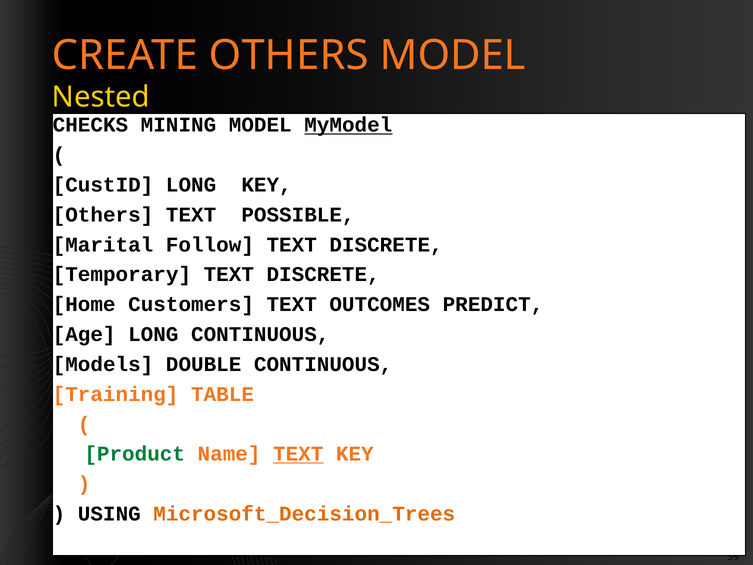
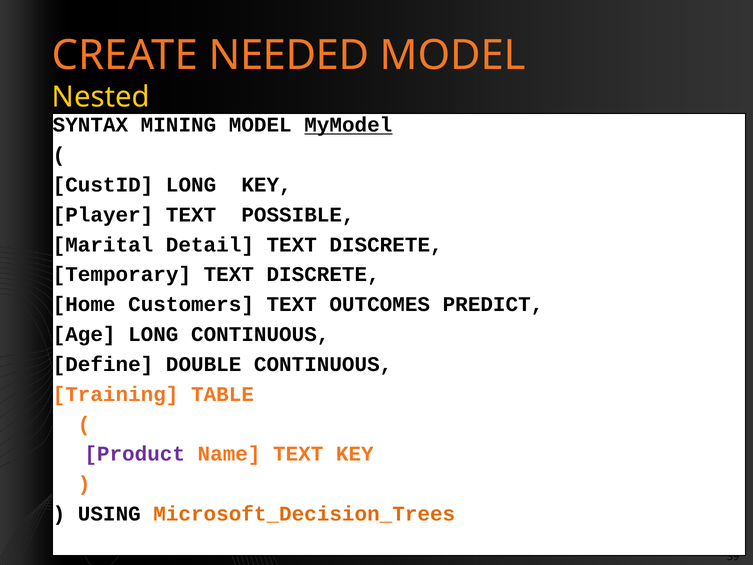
CREATE OTHERS: OTHERS -> NEEDED
CHECKS: CHECKS -> SYNTAX
Others at (103, 215): Others -> Player
Follow: Follow -> Detail
Models: Models -> Define
Product colour: green -> purple
TEXT at (298, 454) underline: present -> none
